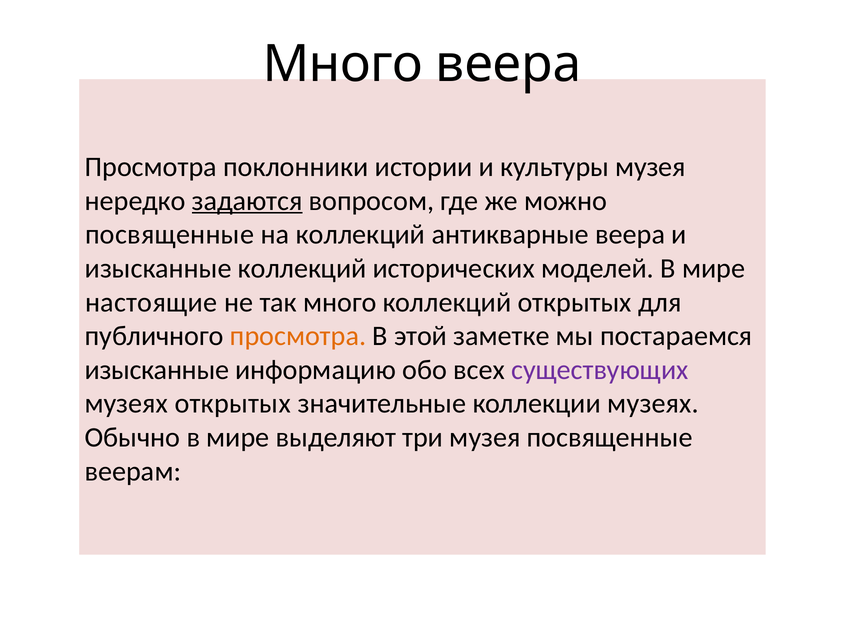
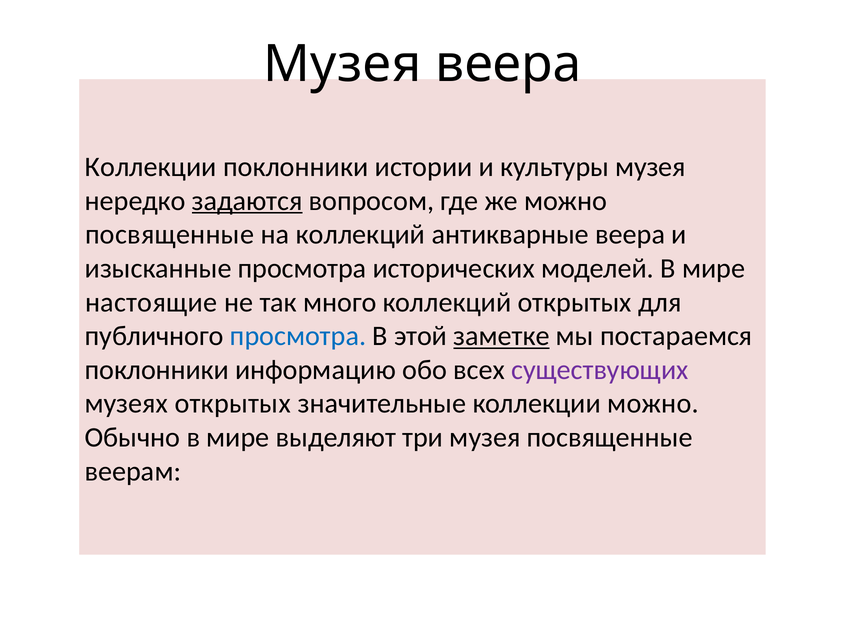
Много at (343, 64): Много -> Музея
Просмотра at (151, 167): Просмотра -> Коллекции
изысканные коллекций: коллекций -> просмотра
просмотра at (298, 336) colour: orange -> blue
заметке underline: none -> present
изысканные at (157, 370): изысканные -> поклонники
коллекции музеях: музеях -> можно
